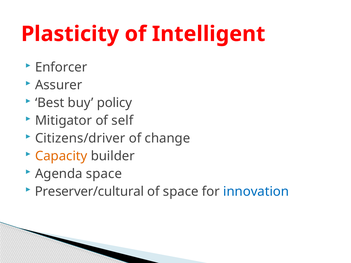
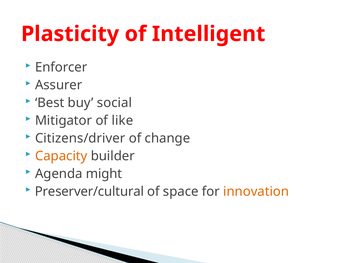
policy: policy -> social
self: self -> like
Agenda space: space -> might
innovation colour: blue -> orange
